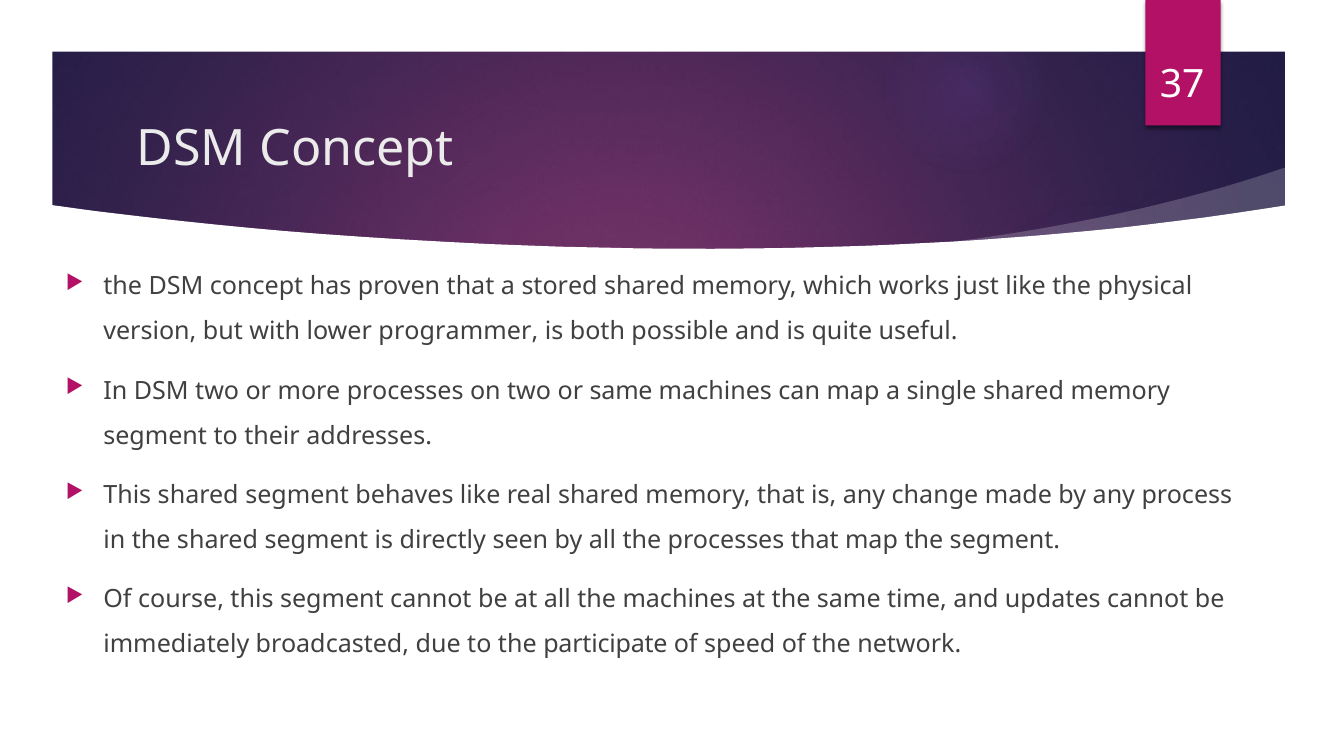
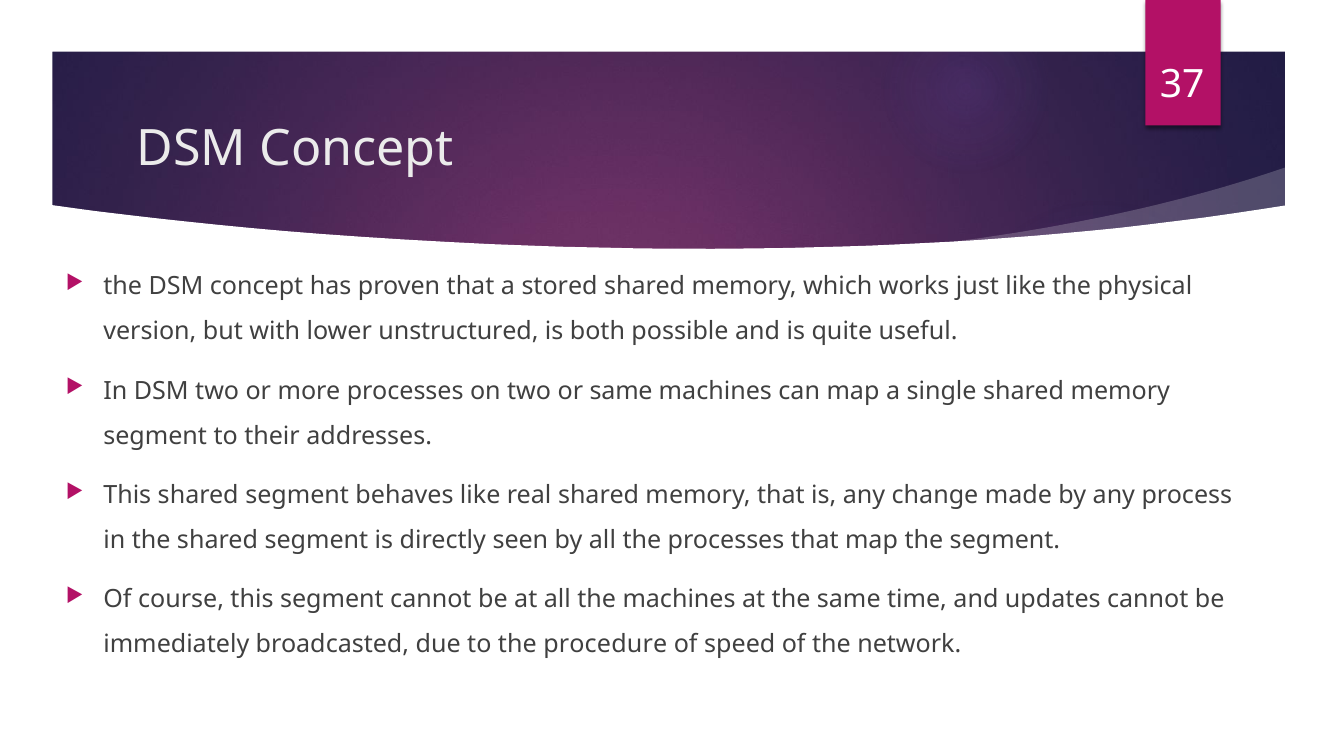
programmer: programmer -> unstructured
participate: participate -> procedure
